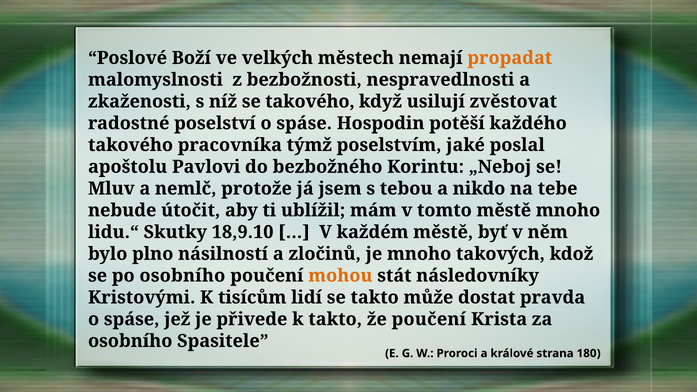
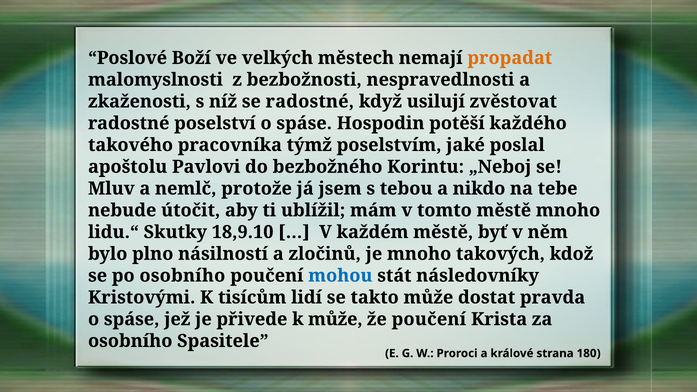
se takového: takového -> radostné
mohou colour: orange -> blue
k takto: takto -> může
